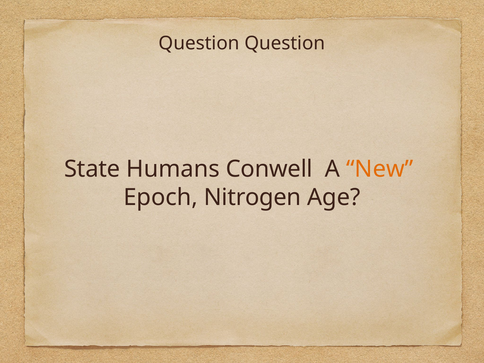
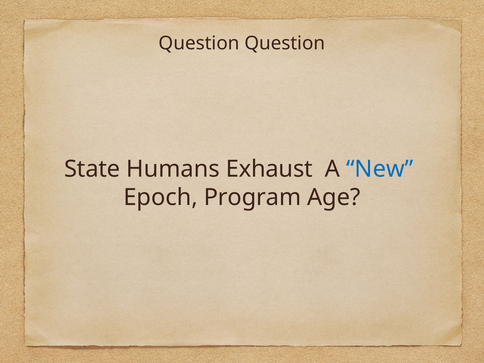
Conwell: Conwell -> Exhaust
New colour: orange -> blue
Nitrogen: Nitrogen -> Program
